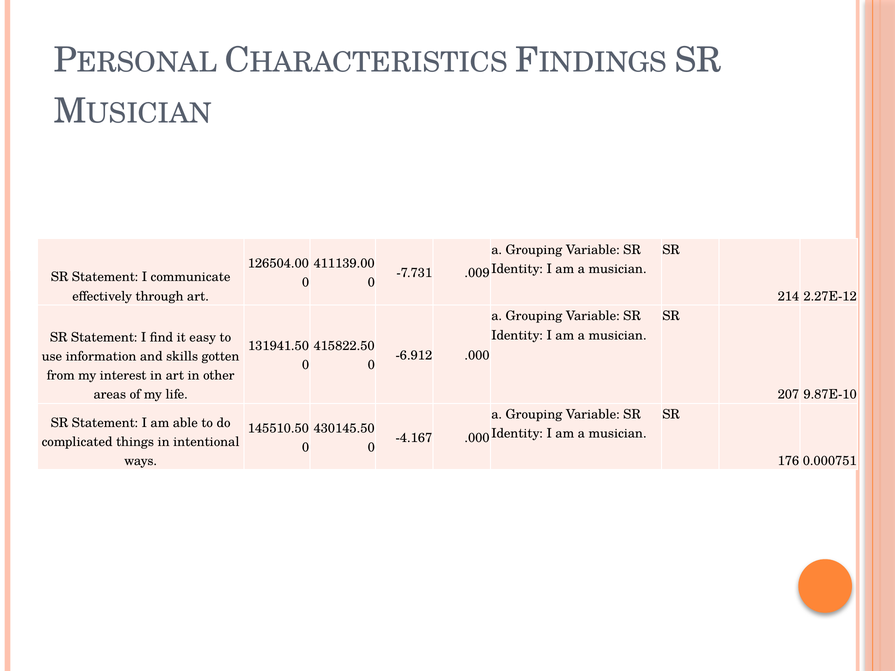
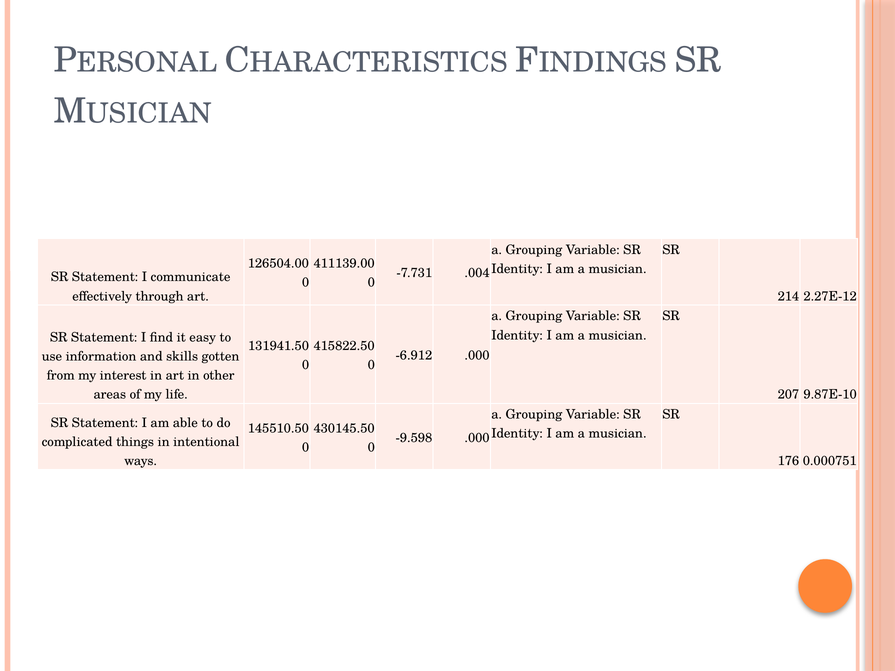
.009: .009 -> .004
-4.167: -4.167 -> -9.598
